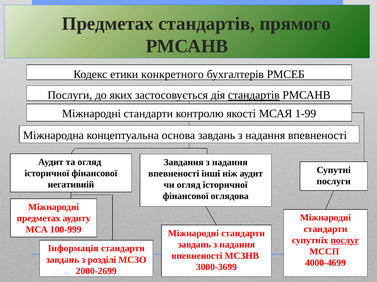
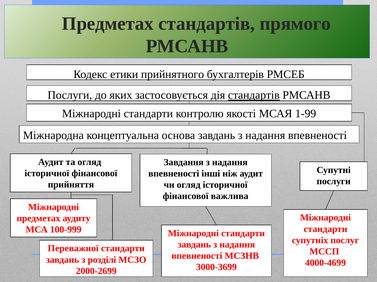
конкретного: конкретного -> прийнятного
негативній: негативній -> прийняття
оглядова: оглядова -> важлива
послуг underline: present -> none
Інформація: Інформація -> Переважної
